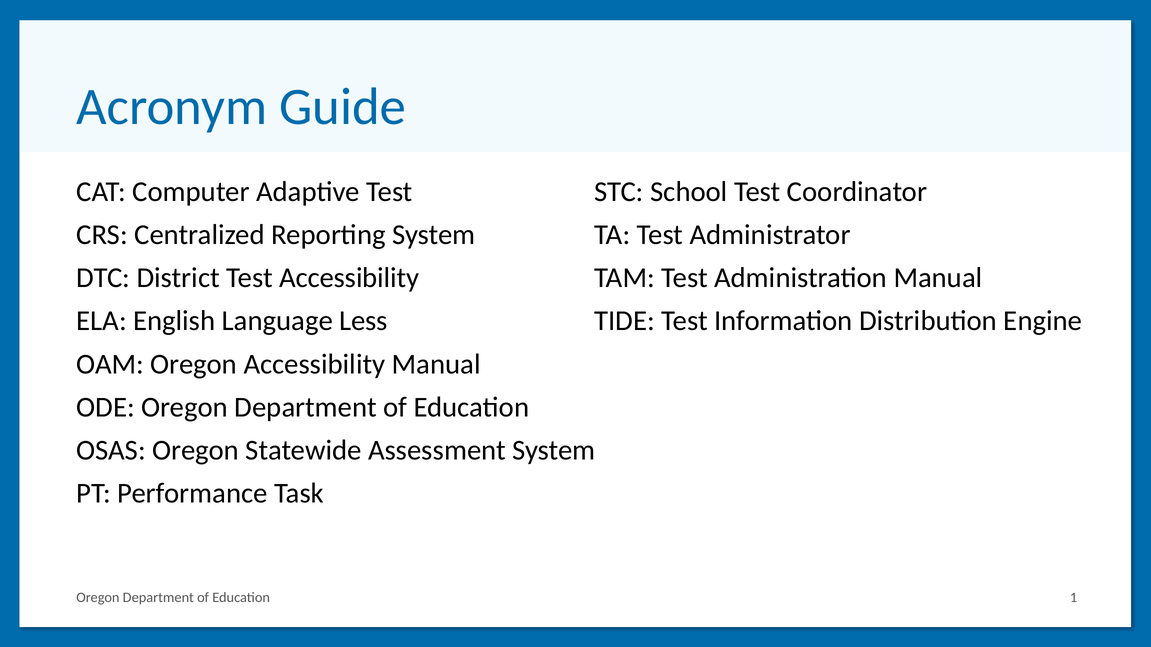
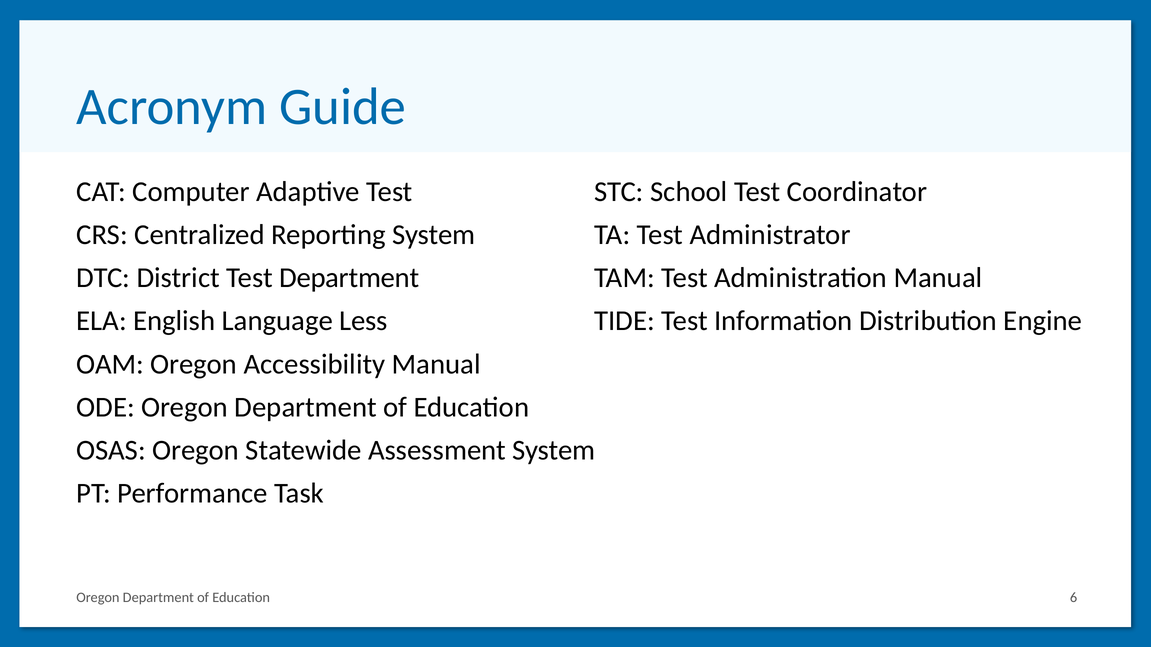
Test Accessibility: Accessibility -> Department
1: 1 -> 6
